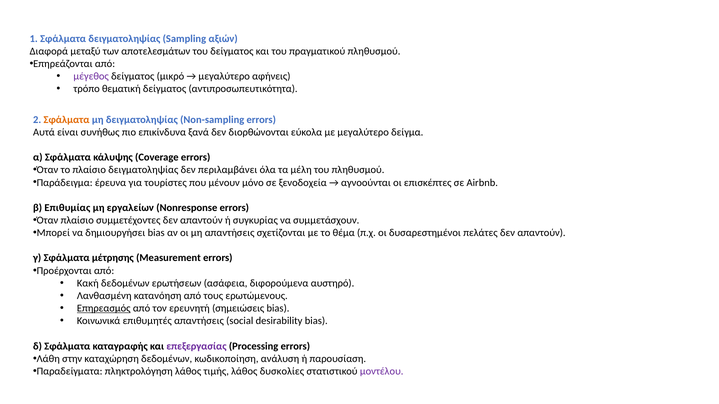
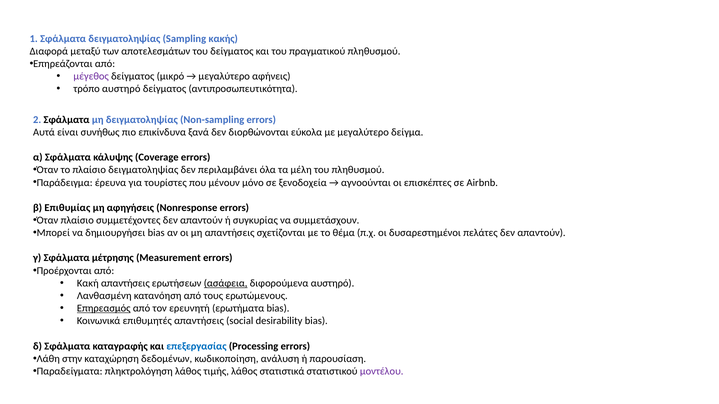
αξιών: αξιών -> κακής
τρόπο θεματική: θεματική -> αυστηρό
Σφάλματα at (67, 120) colour: orange -> black
εργαλείων: εργαλείων -> αφηγήσεις
Κακή δεδομένων: δεδομένων -> απαντήσεις
ασάφεια underline: none -> present
σημειώσεις: σημειώσεις -> ερωτήματα
επεξεργασίας colour: purple -> blue
δυσκολίες: δυσκολίες -> στατιστικά
